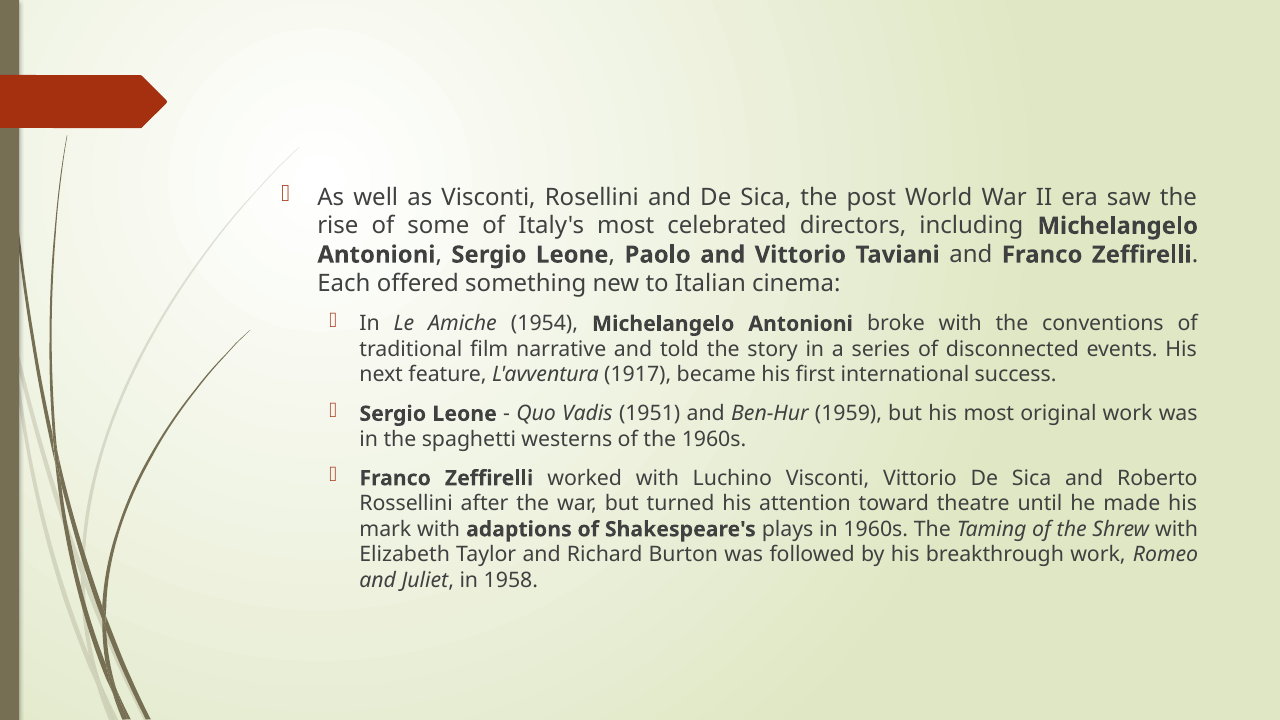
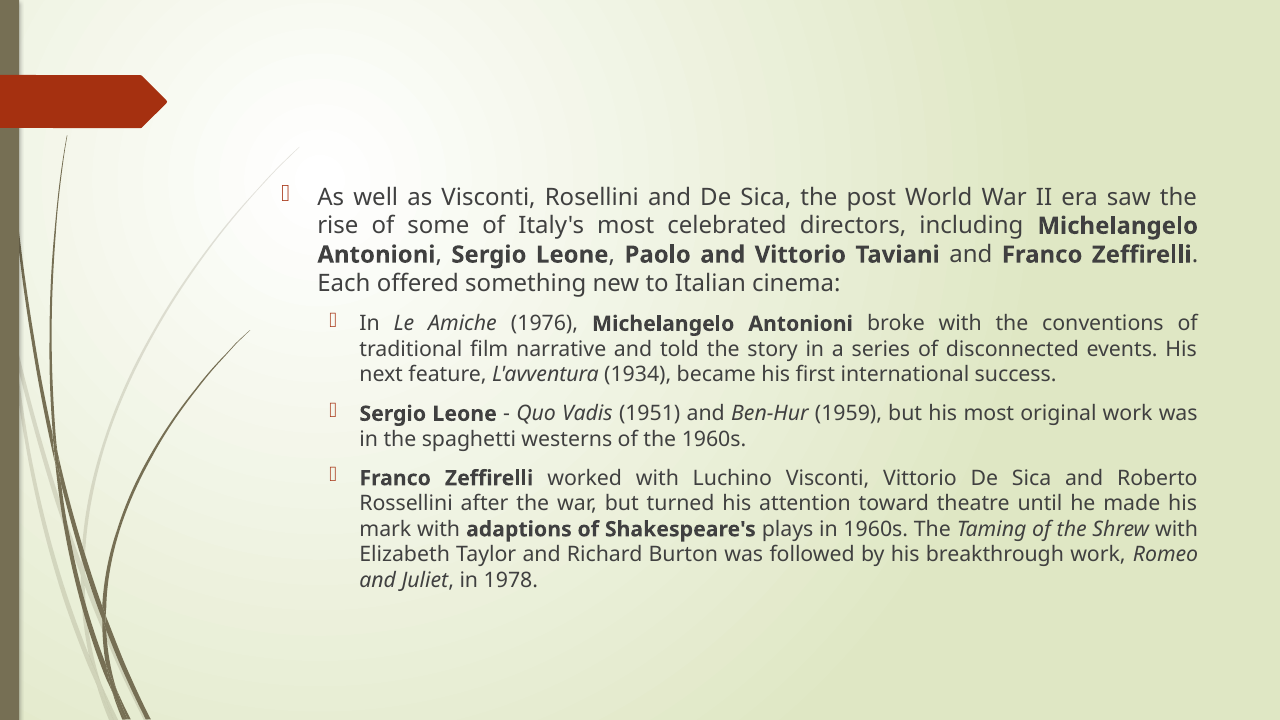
1954: 1954 -> 1976
1917: 1917 -> 1934
1958: 1958 -> 1978
